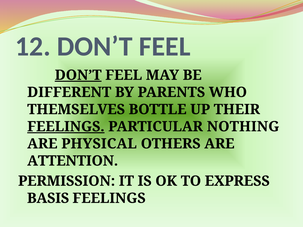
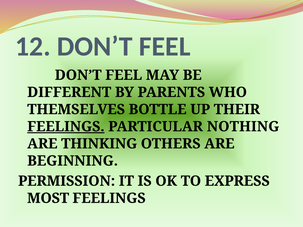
DON’T at (78, 75) underline: present -> none
PHYSICAL: PHYSICAL -> THINKING
ATTENTION: ATTENTION -> BEGINNING
BASIS: BASIS -> MOST
